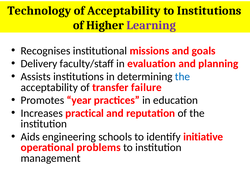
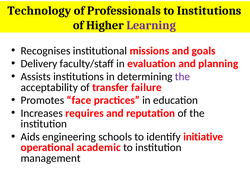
of Acceptability: Acceptability -> Professionals
the at (183, 76) colour: blue -> purple
year: year -> face
practical: practical -> requires
problems: problems -> academic
